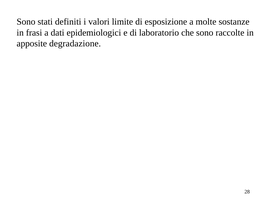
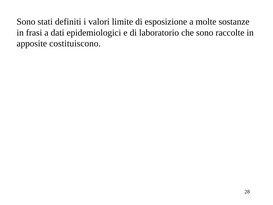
degradazione: degradazione -> costituiscono
